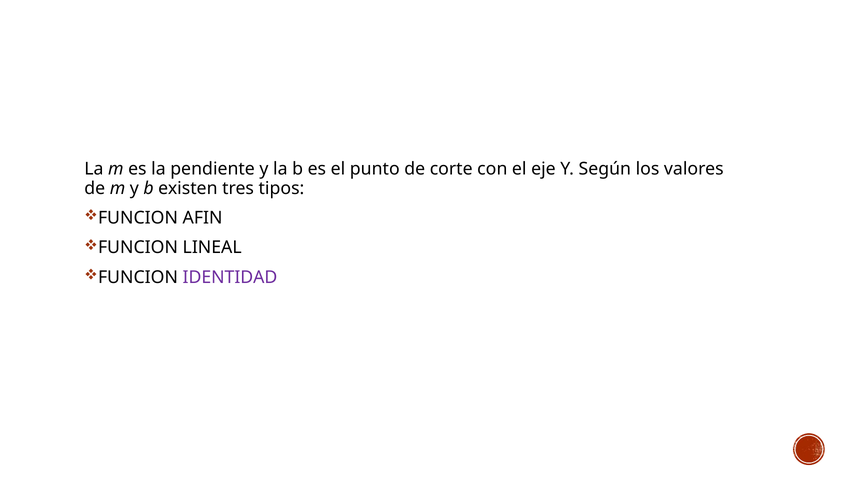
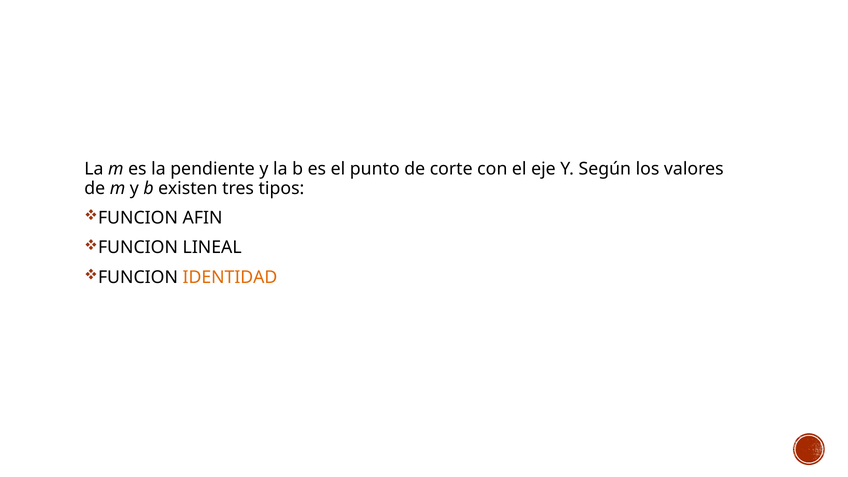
IDENTIDAD colour: purple -> orange
